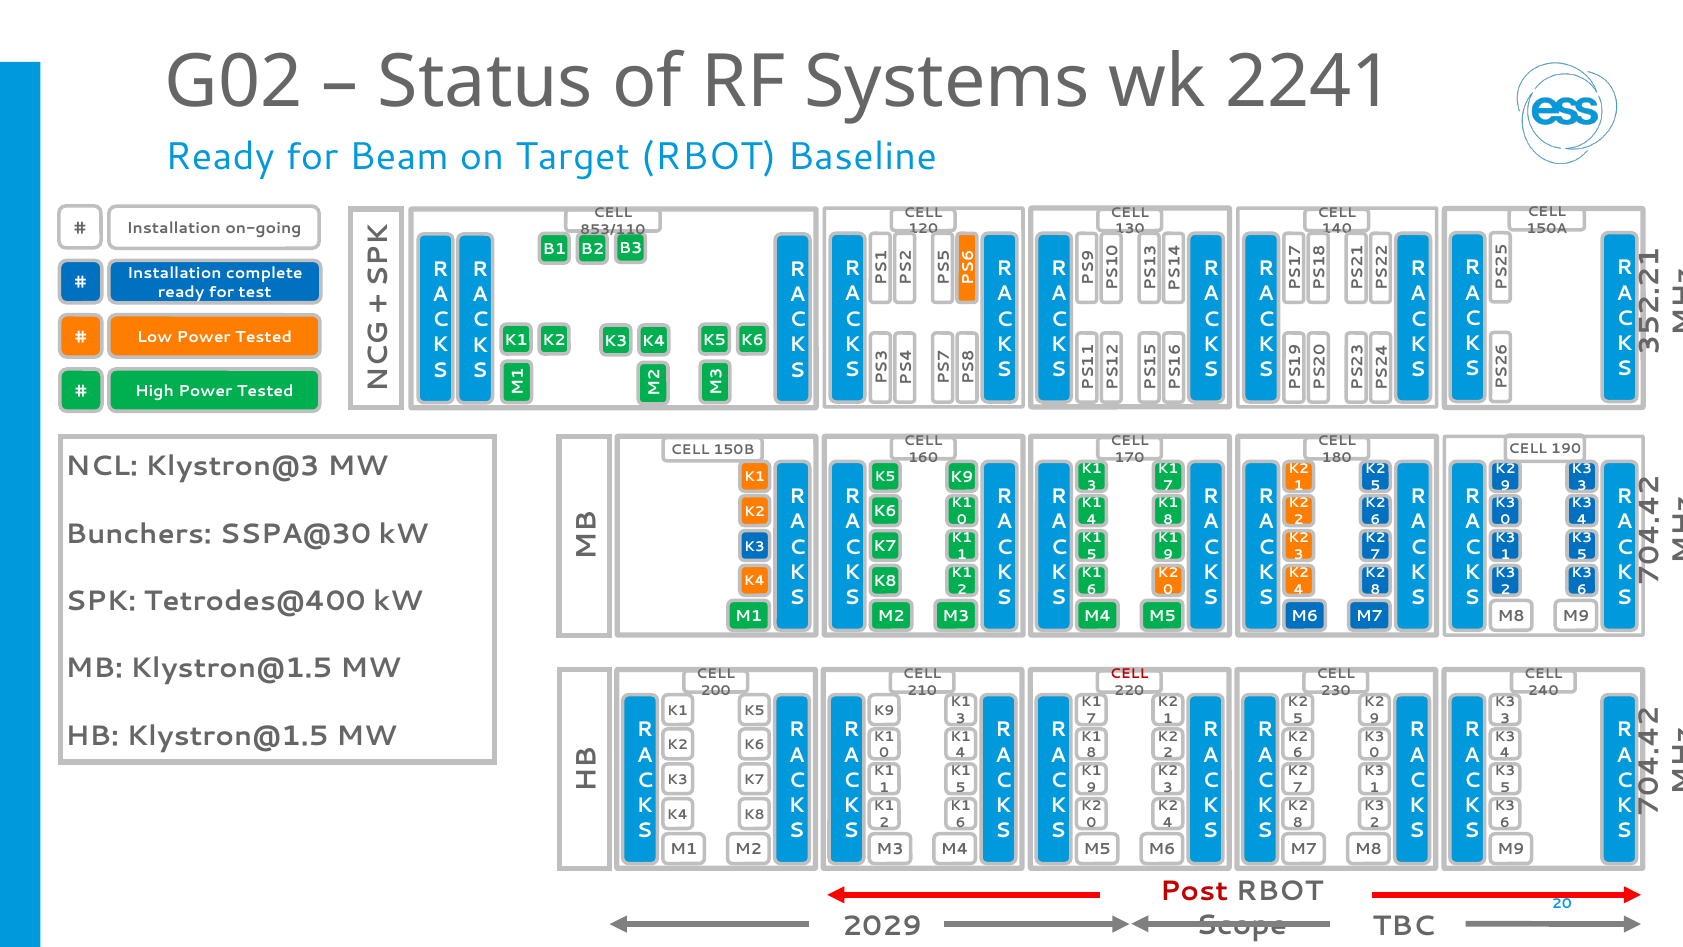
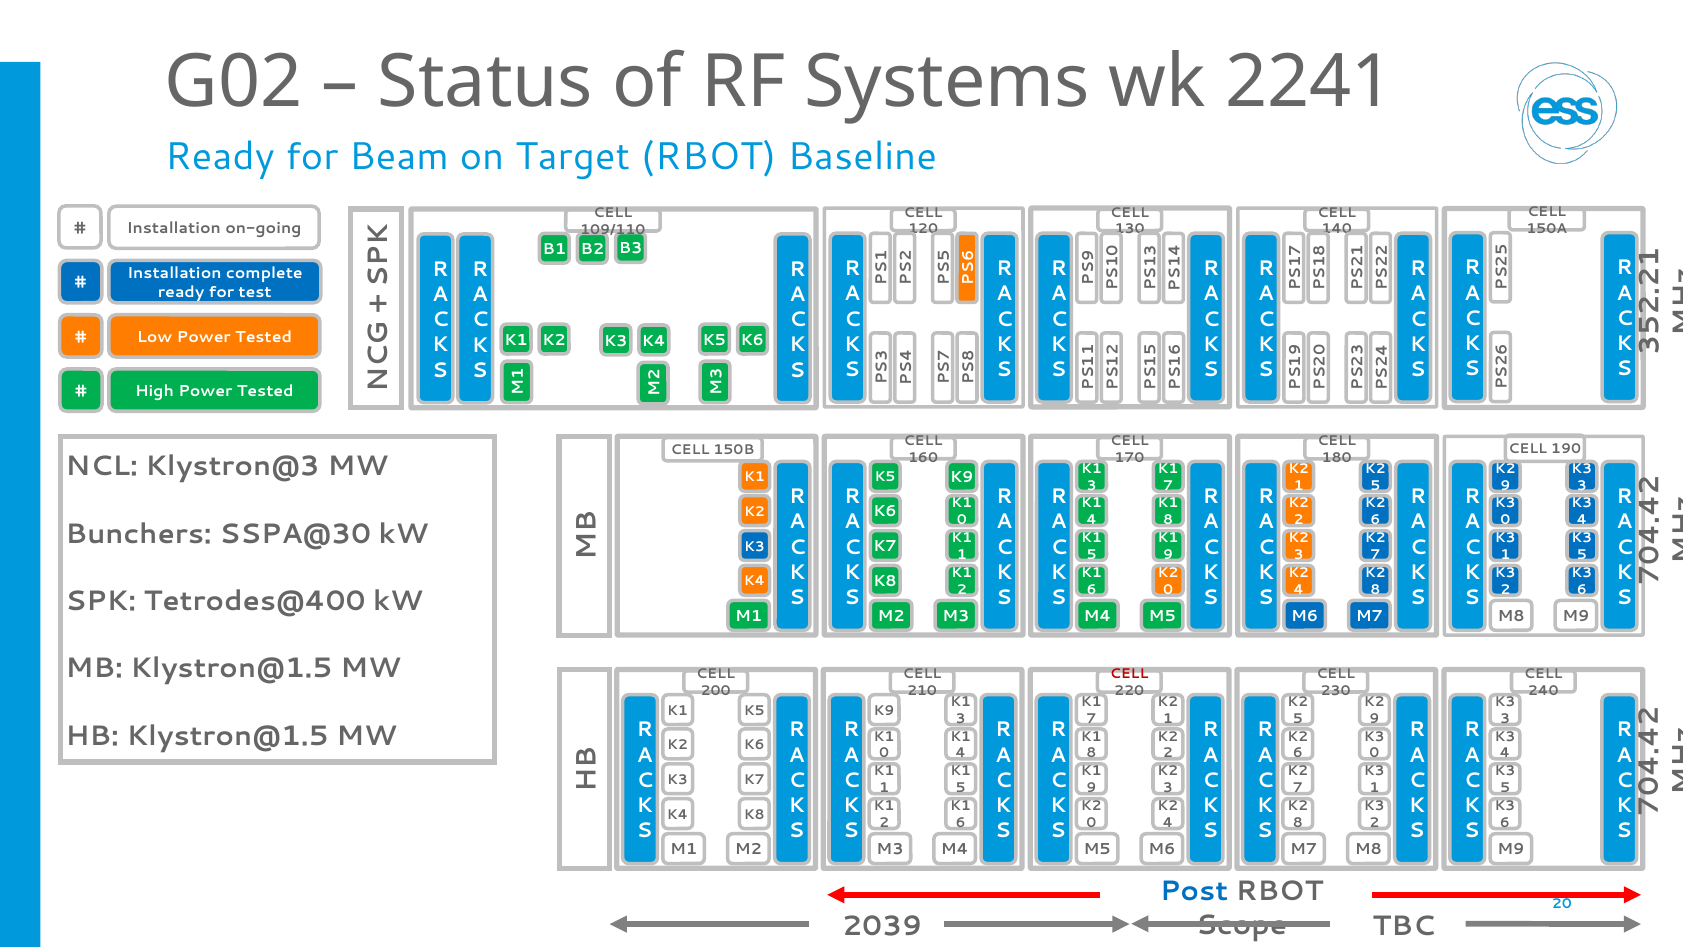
853/110: 853/110 -> 109/110
Post colour: red -> blue
2029: 2029 -> 2039
